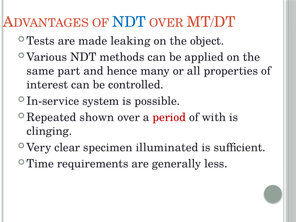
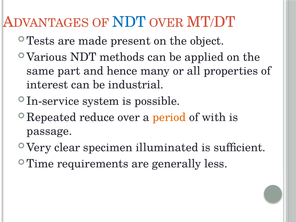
leaking: leaking -> present
controlled: controlled -> industrial
shown: shown -> reduce
period colour: red -> orange
clinging: clinging -> passage
